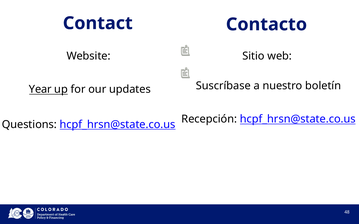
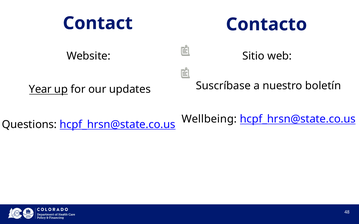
Recepción: Recepción -> Wellbeing
